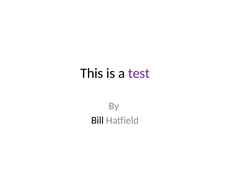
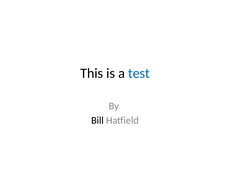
test colour: purple -> blue
